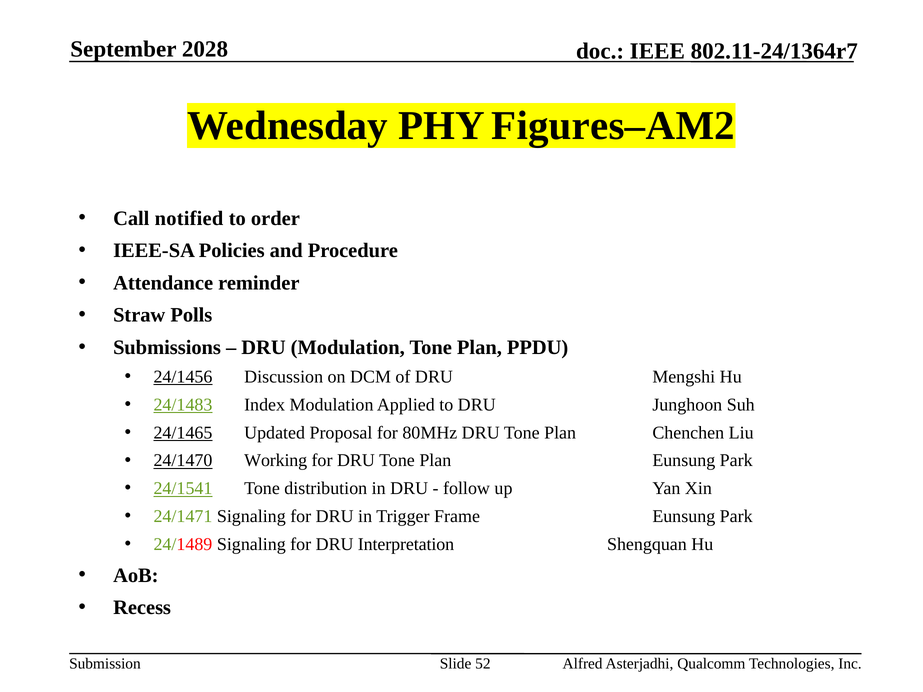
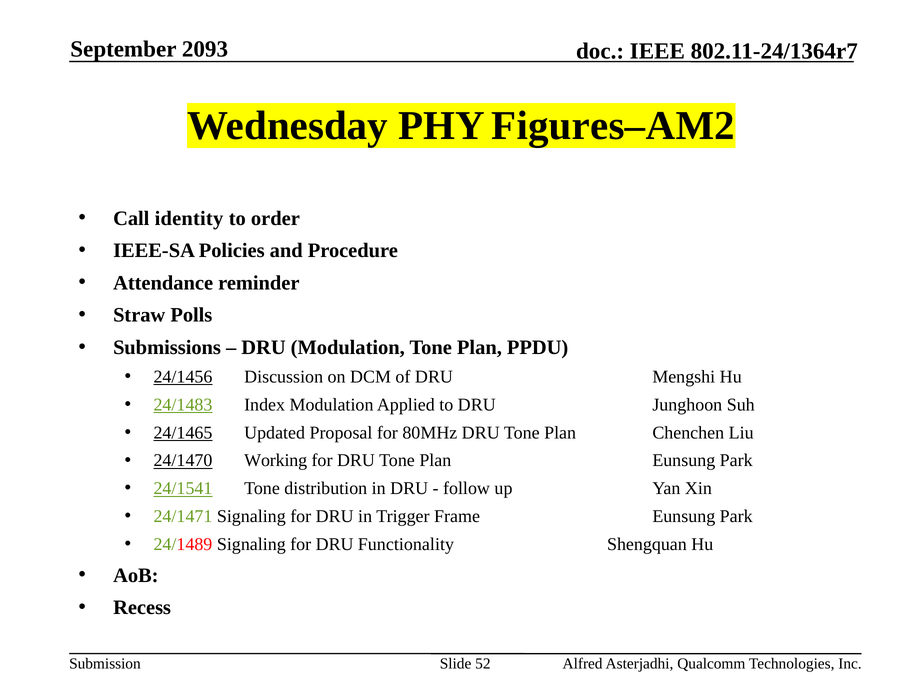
2028: 2028 -> 2093
notified: notified -> identity
Interpretation: Interpretation -> Functionality
